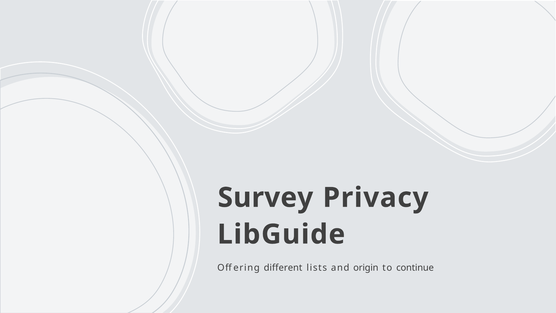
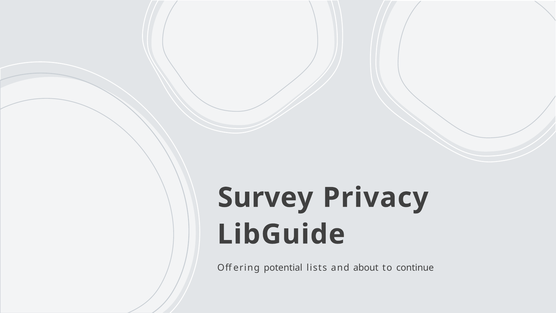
different: different -> potential
origin: origin -> about
